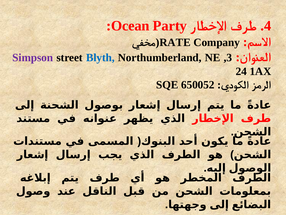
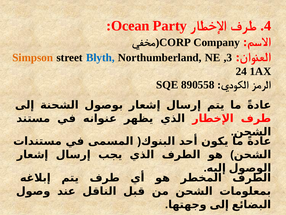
RATE: RATE -> CORP
Simpson colour: purple -> orange
650052: 650052 -> 890558
